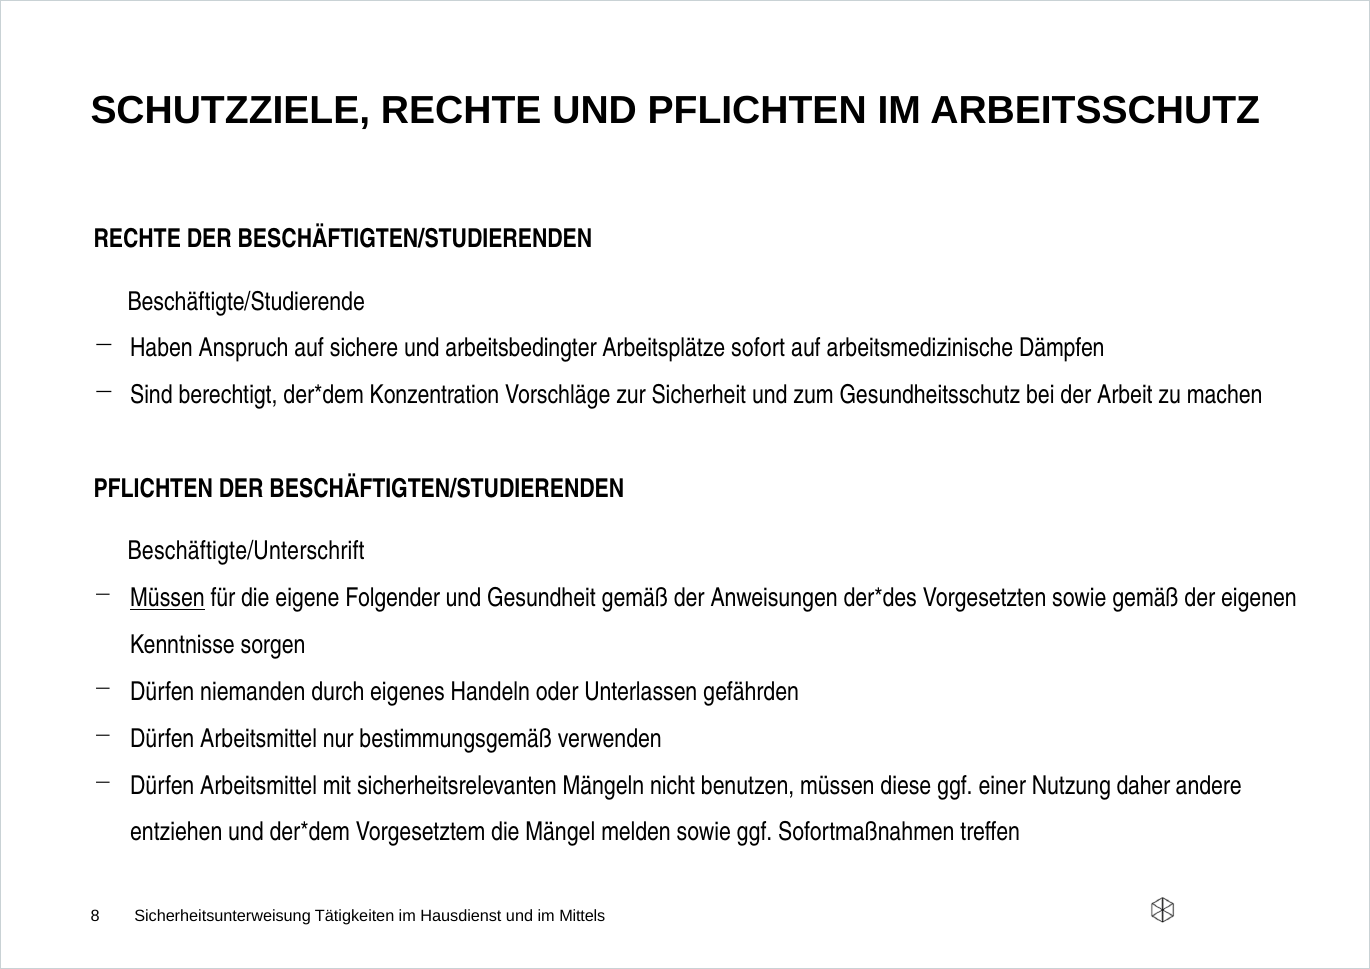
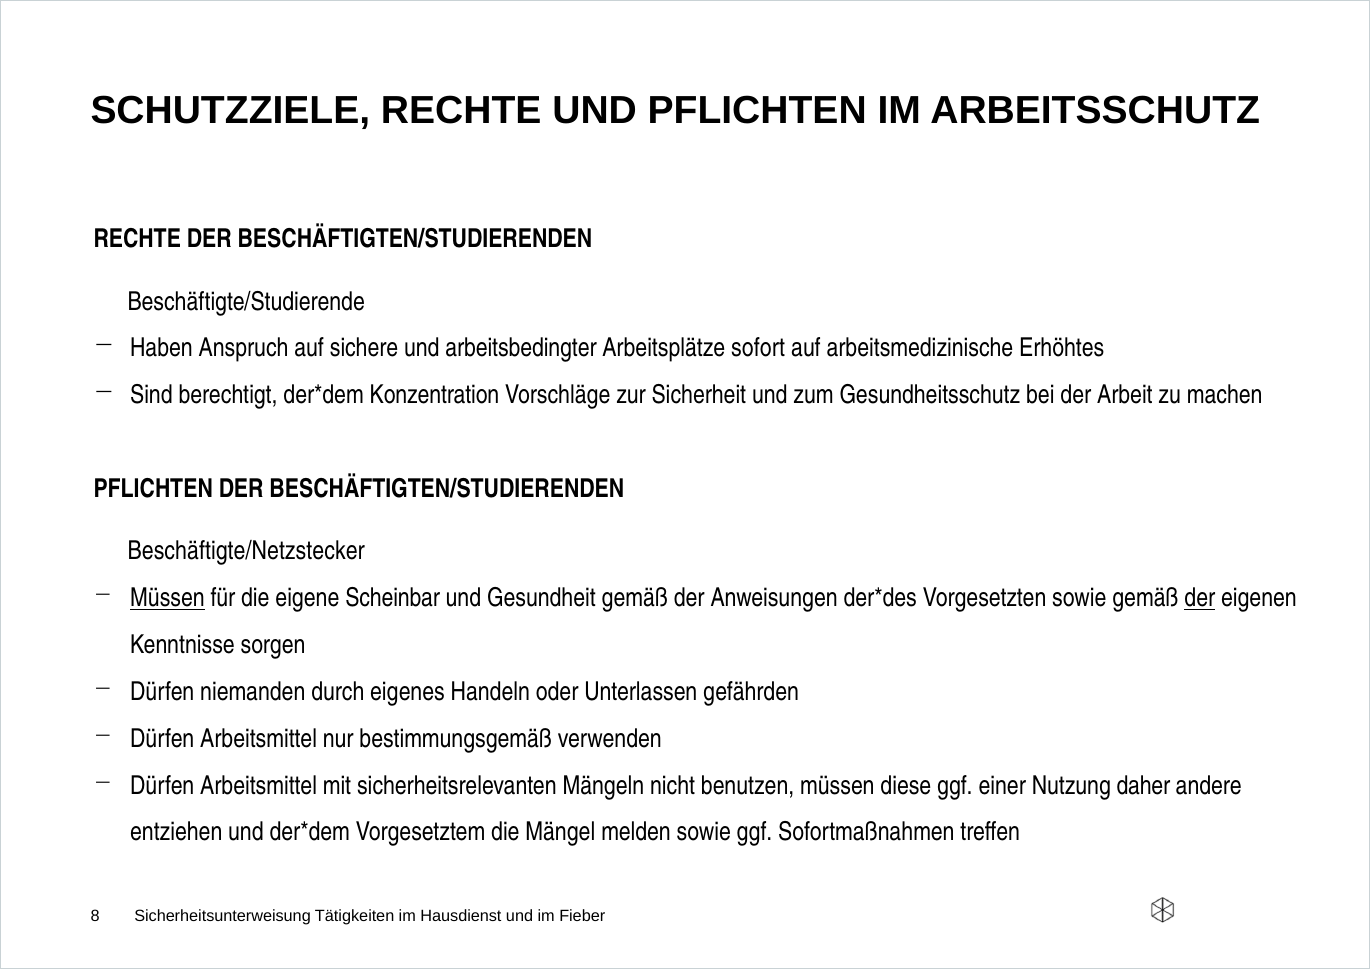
Dämpfen: Dämpfen -> Erhöhtes
Beschäftigte/Unterschrift: Beschäftigte/Unterschrift -> Beschäftigte/Netzstecker
Folgender: Folgender -> Scheinbar
der at (1200, 598) underline: none -> present
Mittels: Mittels -> Fieber
